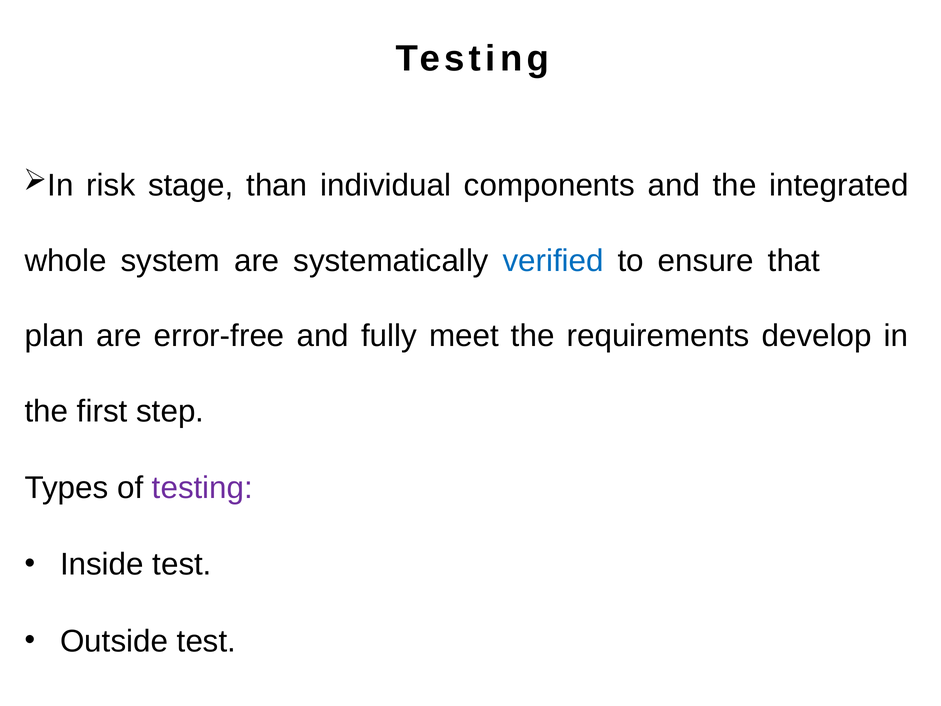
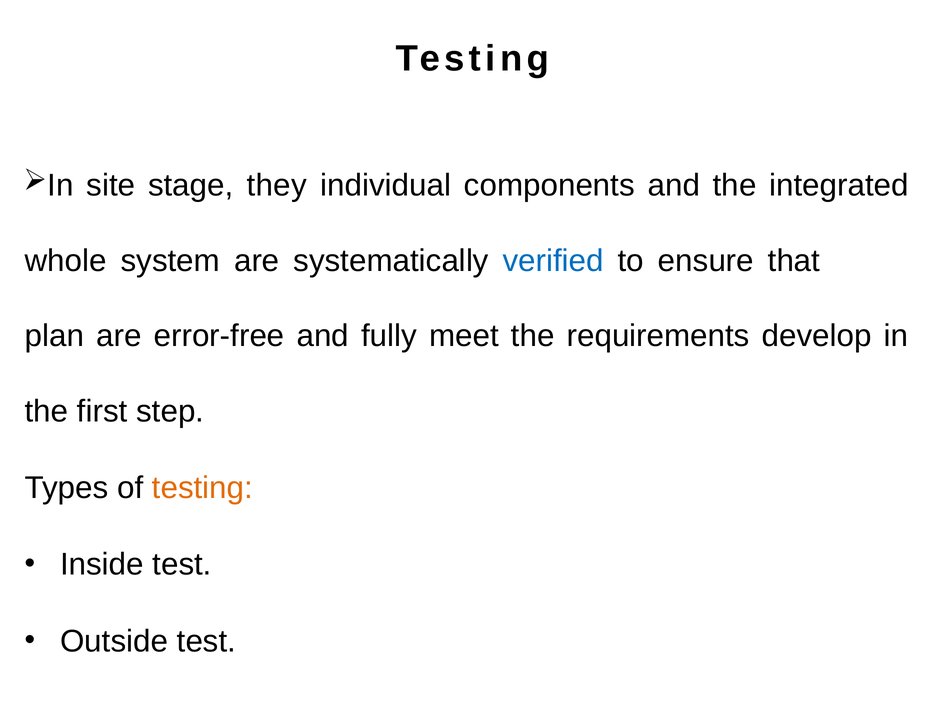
risk: risk -> site
than: than -> they
testing at (202, 488) colour: purple -> orange
